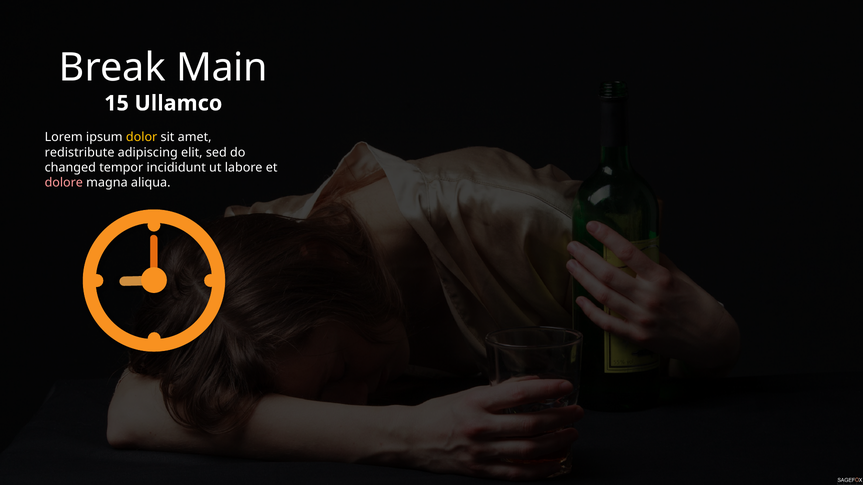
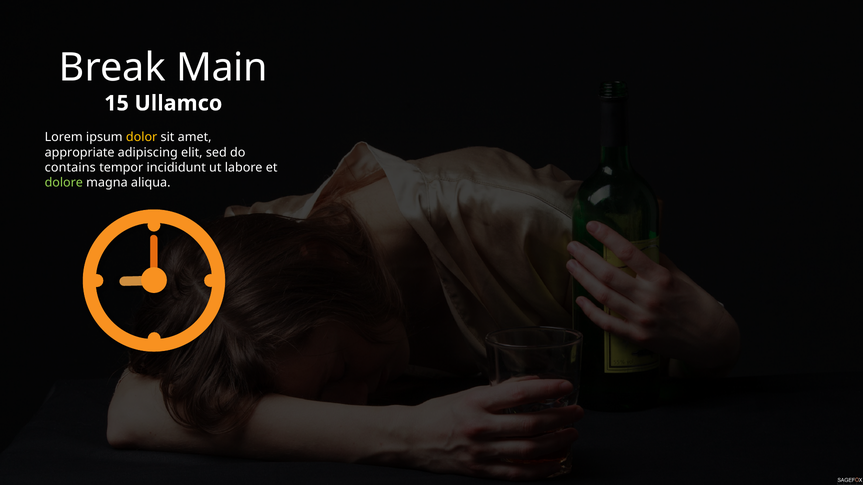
redistribute: redistribute -> appropriate
changed: changed -> contains
dolore colour: pink -> light green
